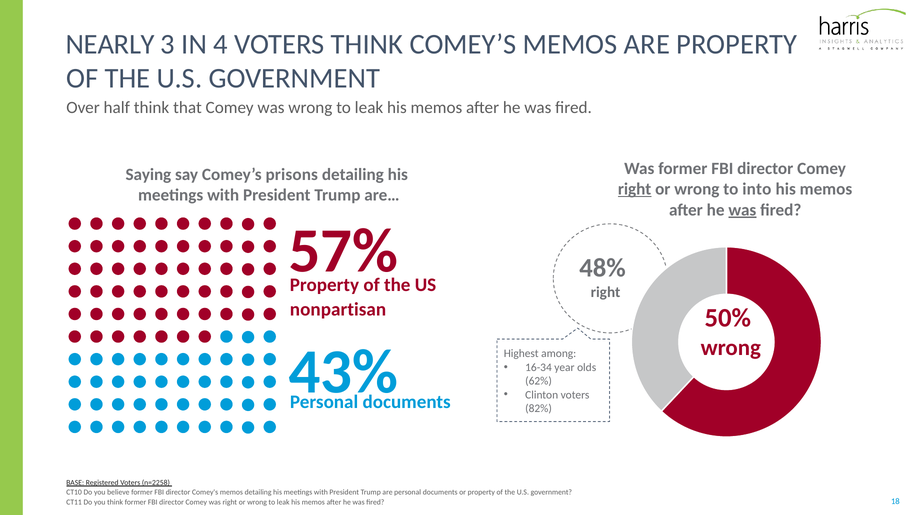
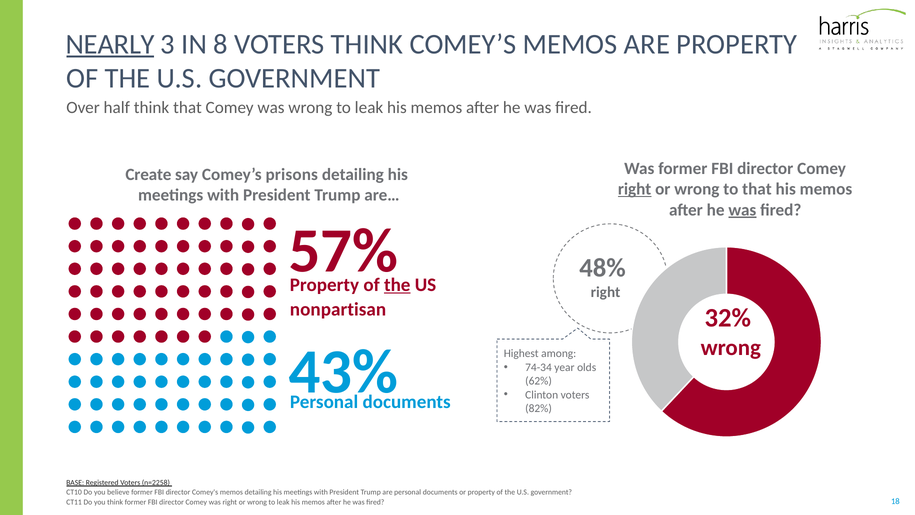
NEARLY underline: none -> present
4: 4 -> 8
Saying: Saying -> Create
to into: into -> that
the at (397, 285) underline: none -> present
50%: 50% -> 32%
16-34: 16-34 -> 74-34
